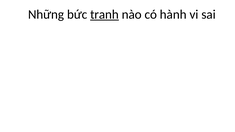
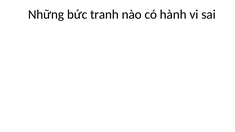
tranh underline: present -> none
